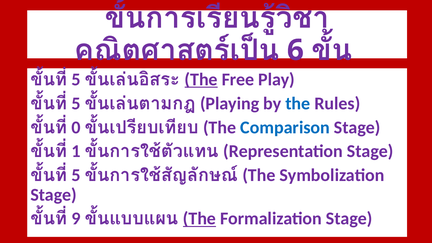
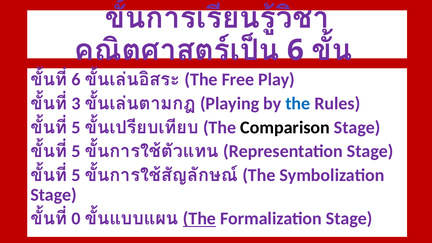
5 at (76, 80): 5 -> 6
The at (201, 80) underline: present -> none
5 at (76, 103): 5 -> 3
0 at (76, 127): 0 -> 5
Comparison colour: blue -> black
1 at (76, 151): 1 -> 5
9: 9 -> 0
